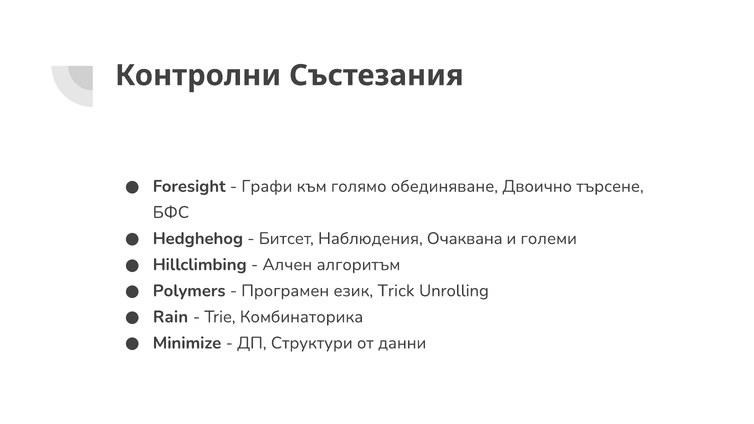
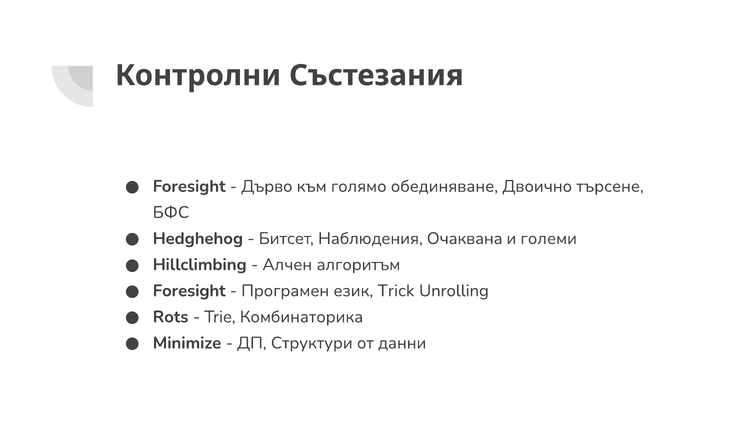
Графи: Графи -> Дърво
Polymers at (189, 291): Polymers -> Foresight
Rain: Rain -> Rots
